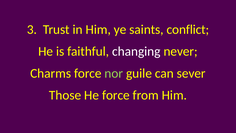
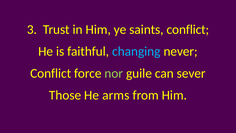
changing colour: white -> light blue
Charms at (51, 73): Charms -> Conflict
He force: force -> arms
